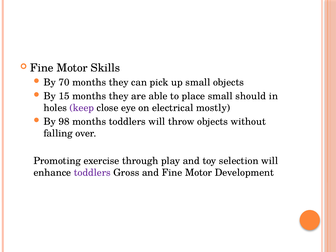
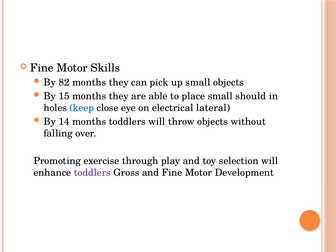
70: 70 -> 82
keep colour: purple -> blue
mostly: mostly -> lateral
98: 98 -> 14
